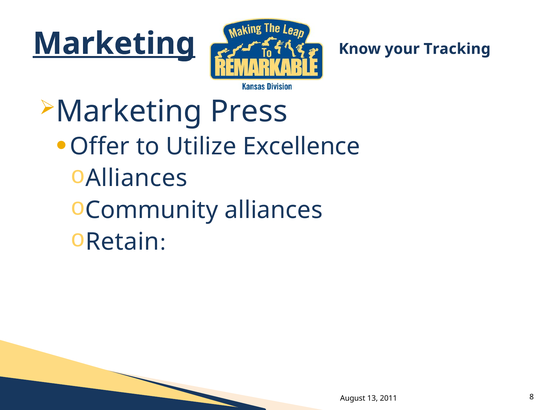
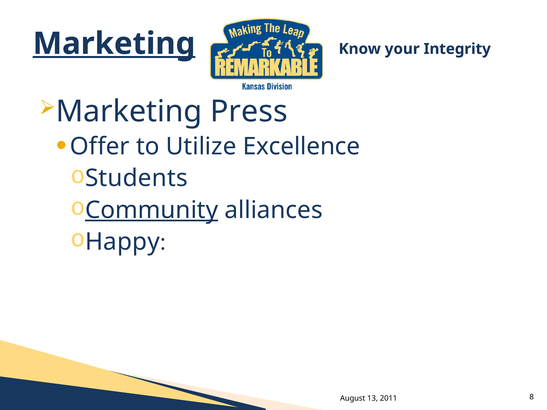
Tracking: Tracking -> Integrity
Alliances at (136, 178): Alliances -> Students
Community underline: none -> present
Retain: Retain -> Happy
